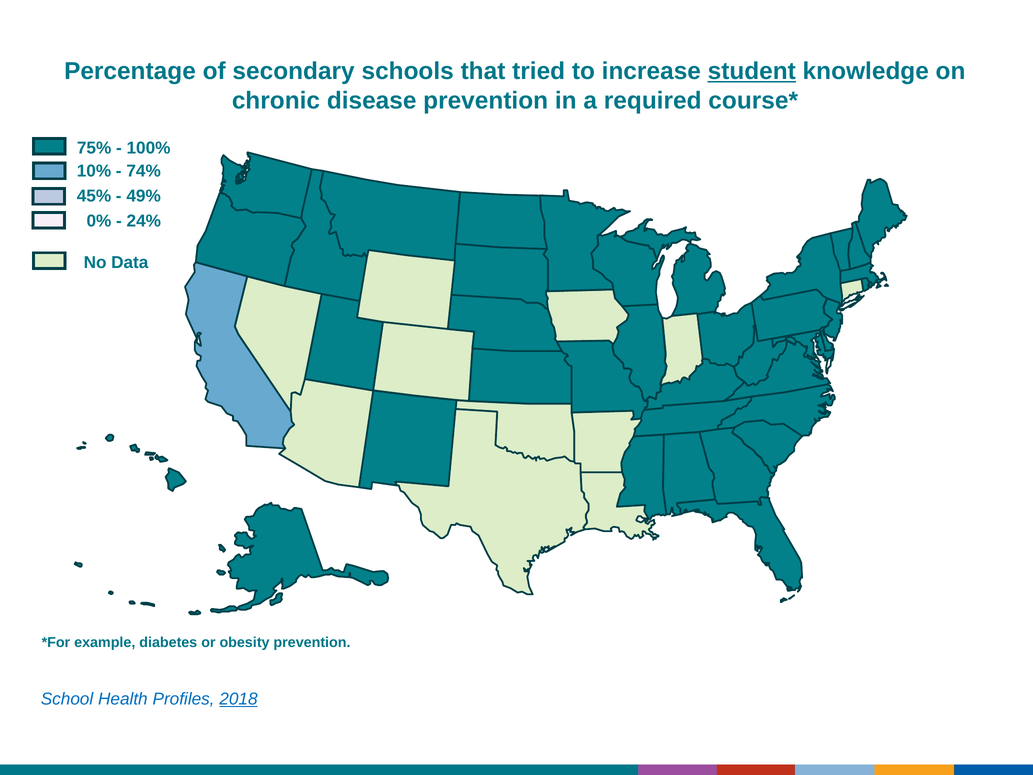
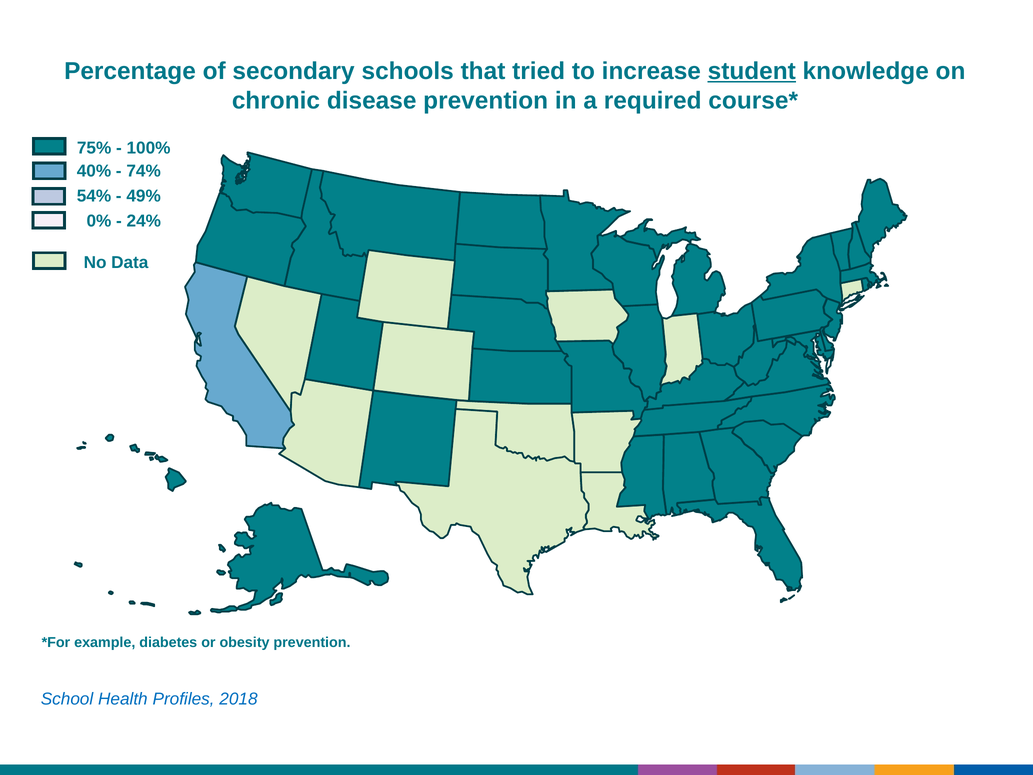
10%: 10% -> 40%
45%: 45% -> 54%
2018 underline: present -> none
